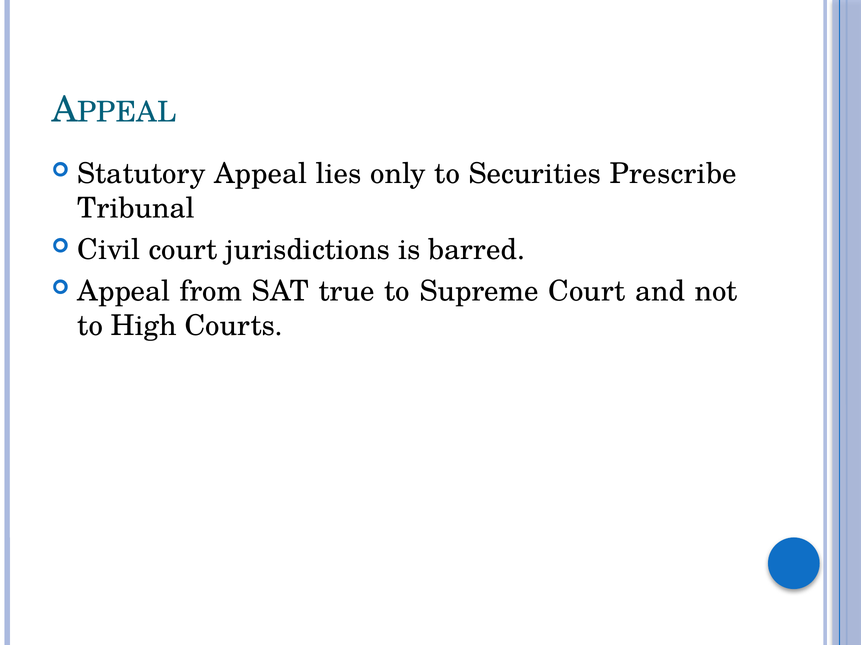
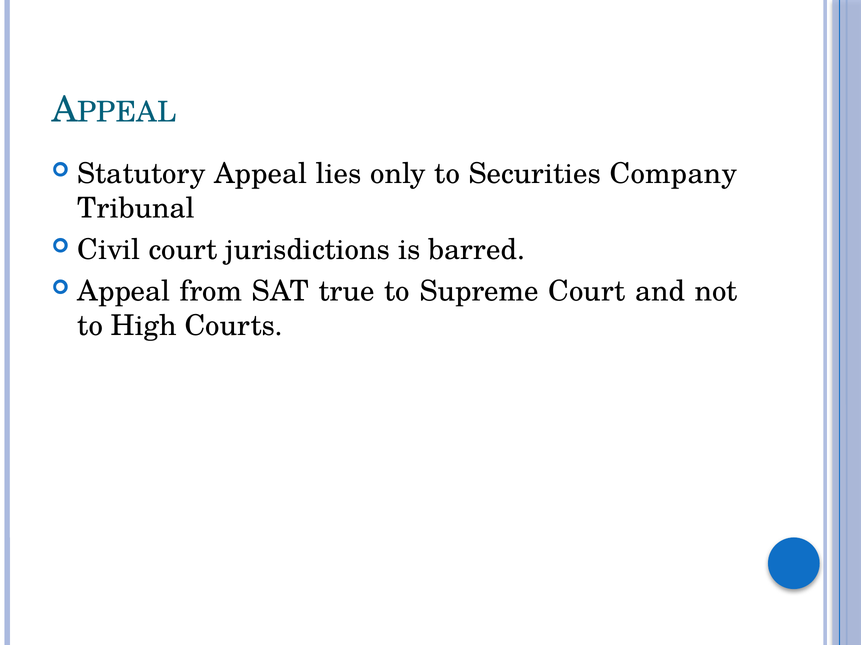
Prescribe: Prescribe -> Company
